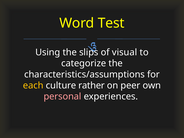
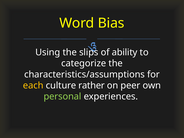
Test: Test -> Bias
visual: visual -> ability
personal colour: pink -> light green
